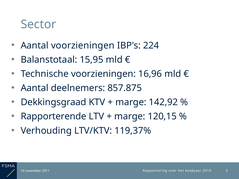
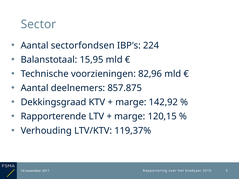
Aantal voorzieningen: voorzieningen -> sectorfondsen
16,96: 16,96 -> 82,96
